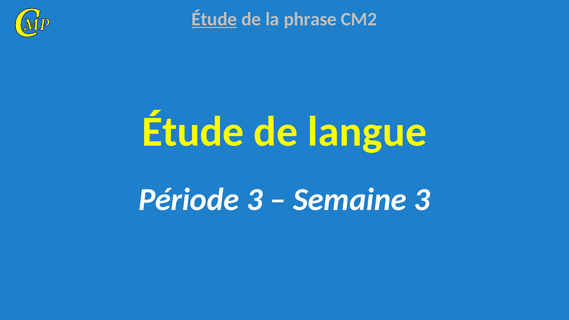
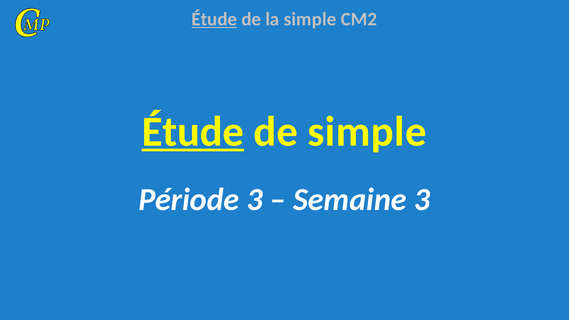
la phrase: phrase -> simple
Étude at (193, 132) underline: none -> present
de langue: langue -> simple
